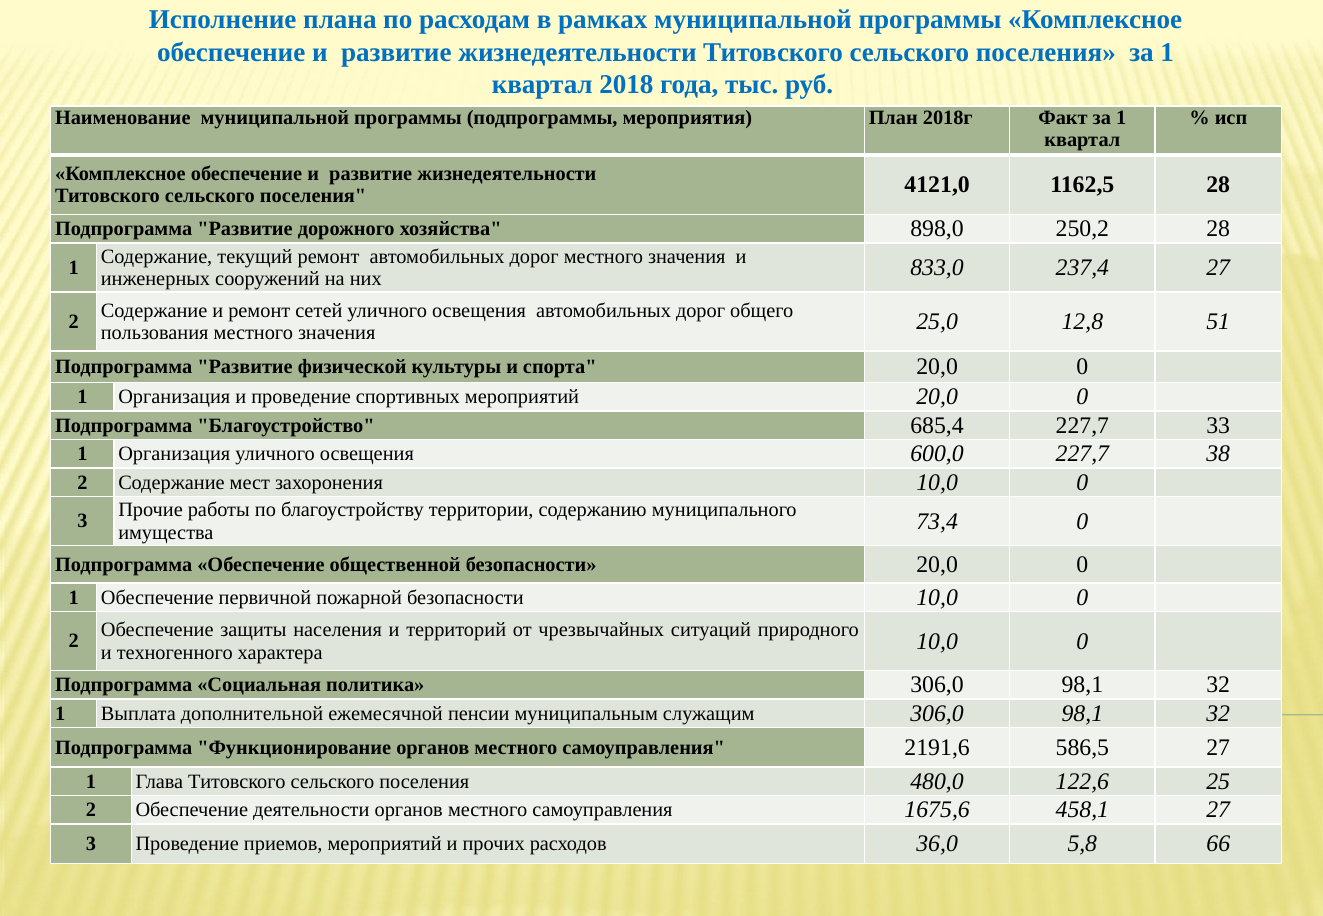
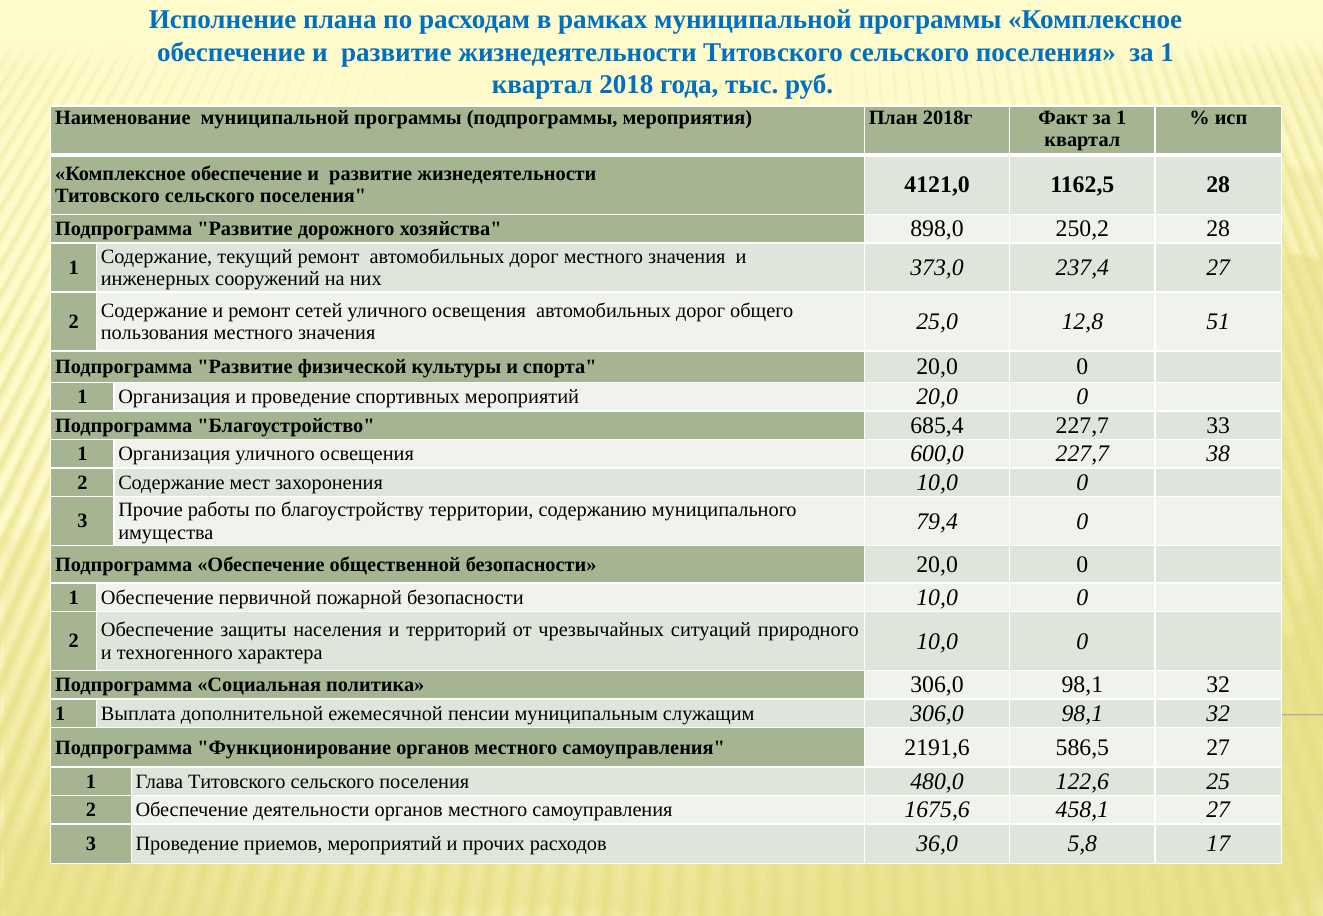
833,0: 833,0 -> 373,0
73,4: 73,4 -> 79,4
66: 66 -> 17
